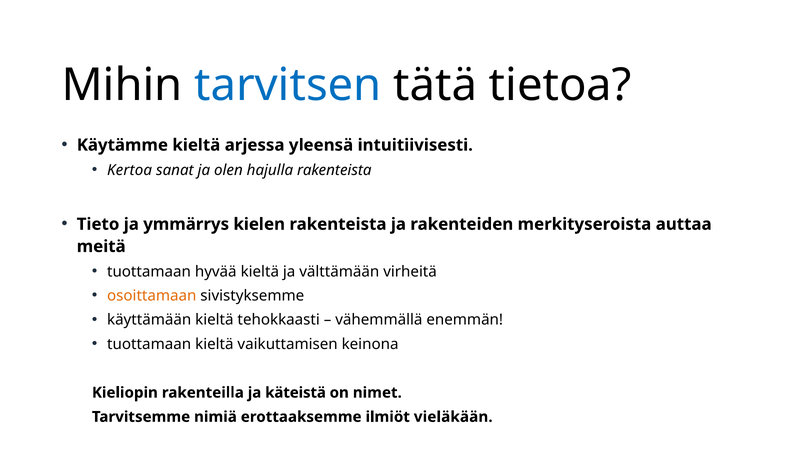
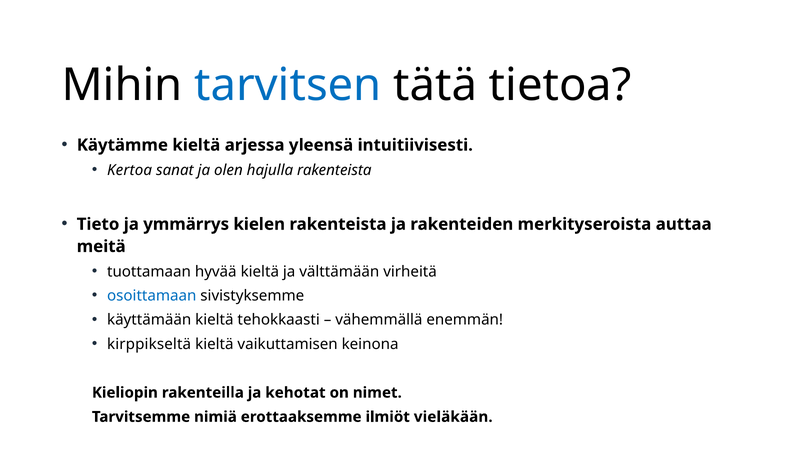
osoittamaan colour: orange -> blue
tuottamaan at (149, 344): tuottamaan -> kirppikseltä
käteistä: käteistä -> kehotat
